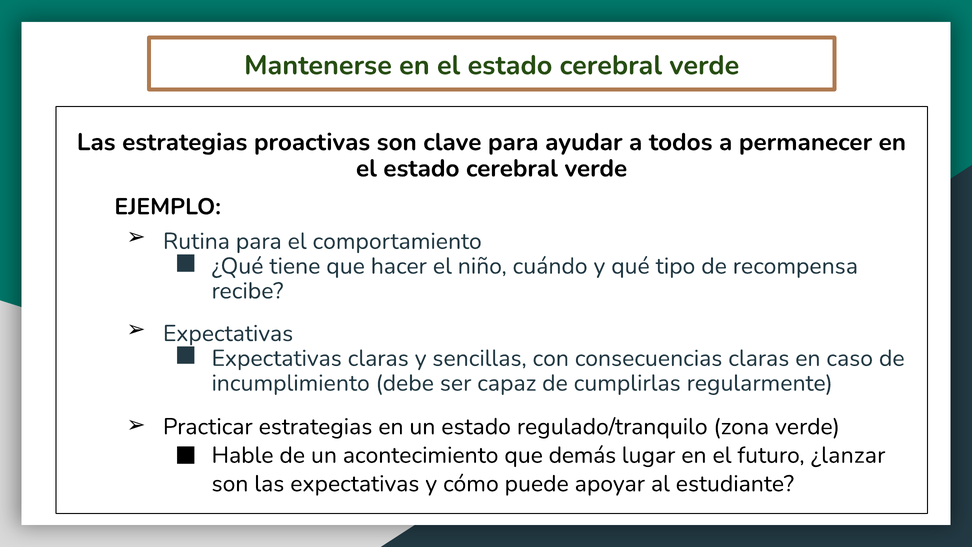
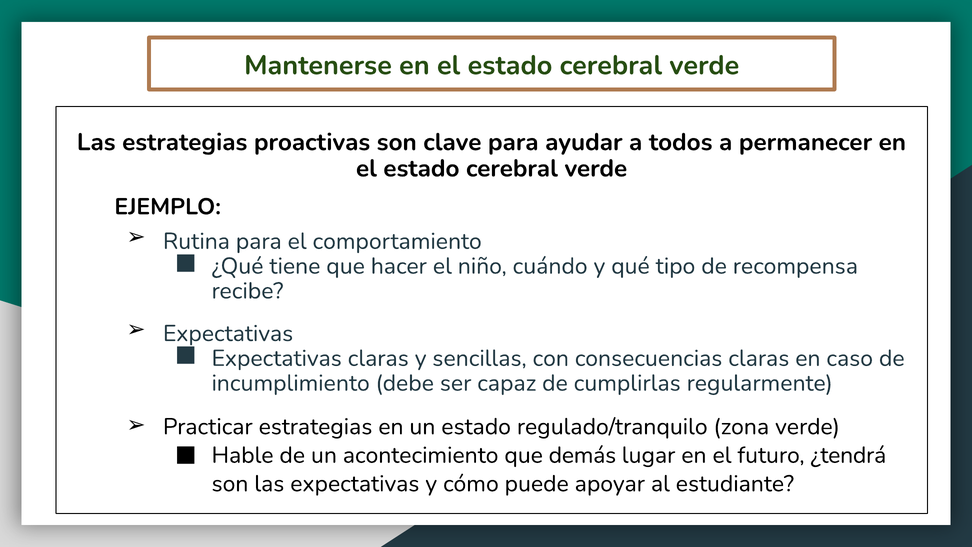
¿lanzar: ¿lanzar -> ¿tendrá
